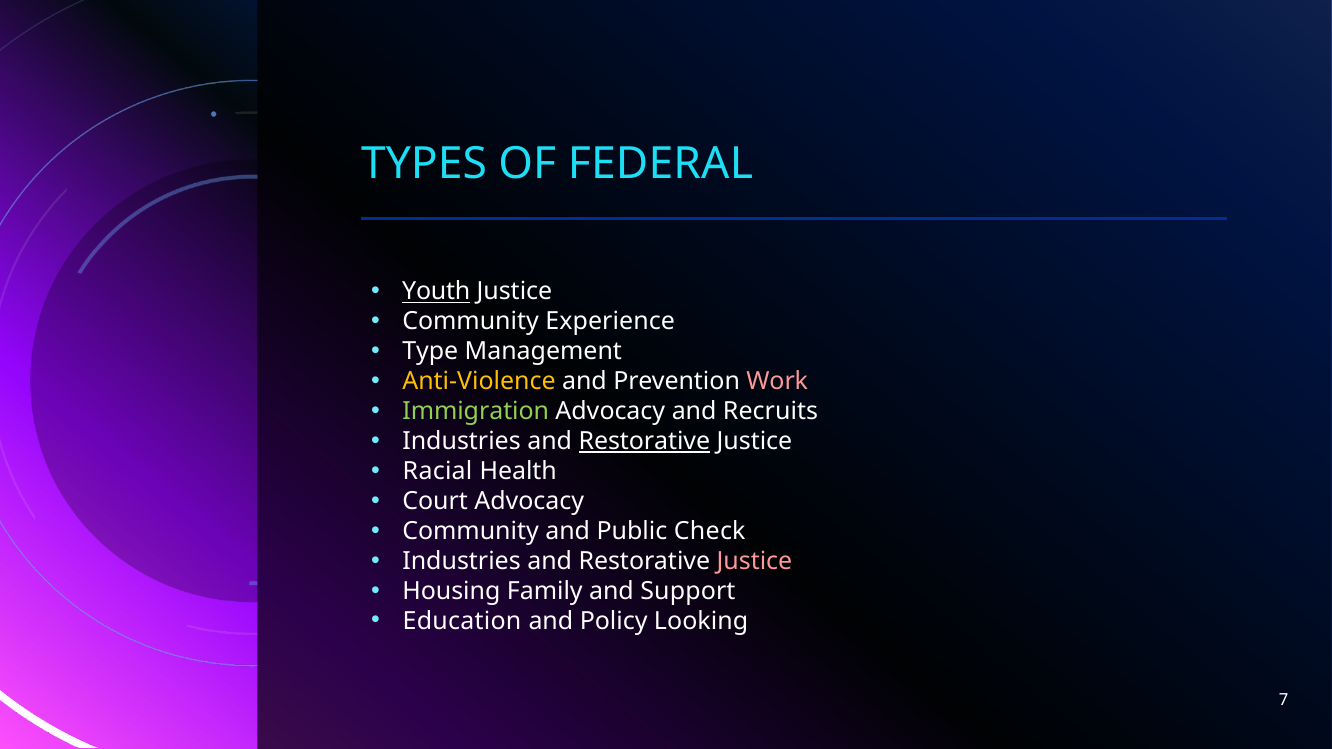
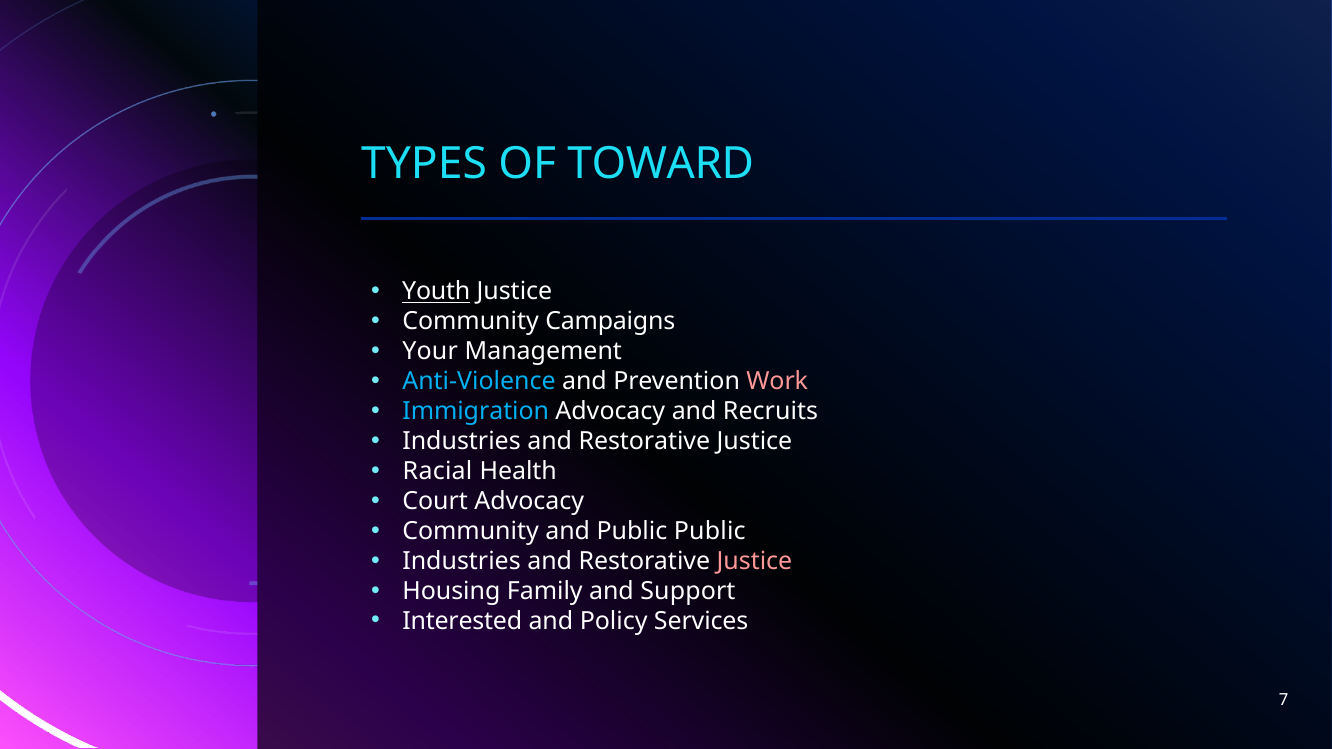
FEDERAL: FEDERAL -> TOWARD
Experience: Experience -> Campaigns
Type: Type -> Your
Anti-Violence colour: yellow -> light blue
Immigration colour: light green -> light blue
Restorative at (644, 441) underline: present -> none
Public Check: Check -> Public
Education: Education -> Interested
Looking: Looking -> Services
